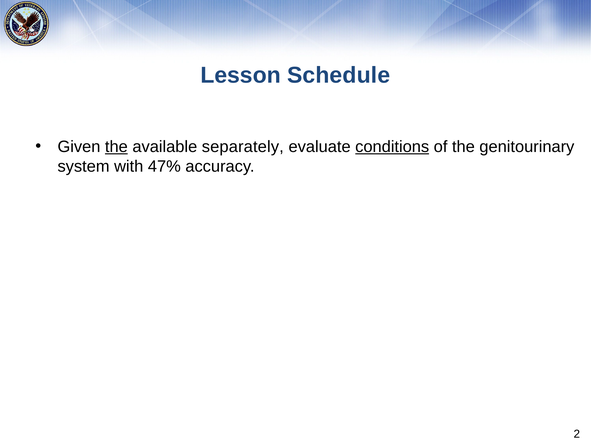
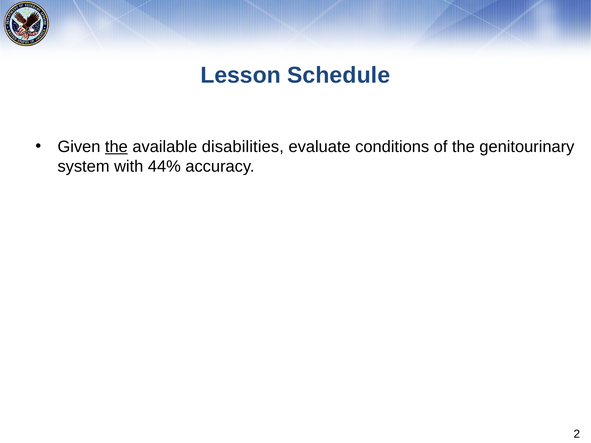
separately: separately -> disabilities
conditions underline: present -> none
47%: 47% -> 44%
